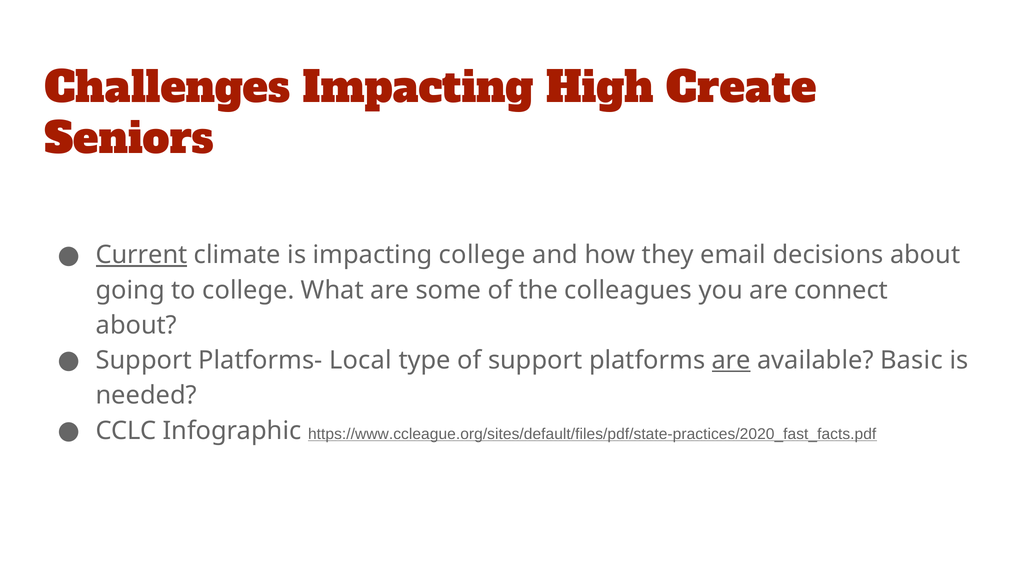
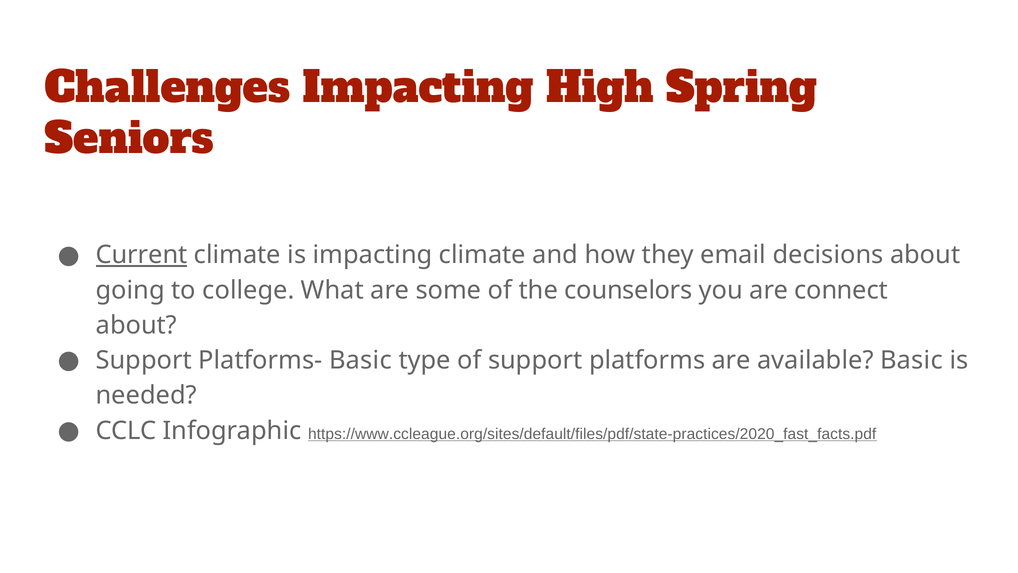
Create: Create -> Spring
impacting college: college -> climate
colleagues: colleagues -> counselors
Platforms- Local: Local -> Basic
are at (731, 360) underline: present -> none
